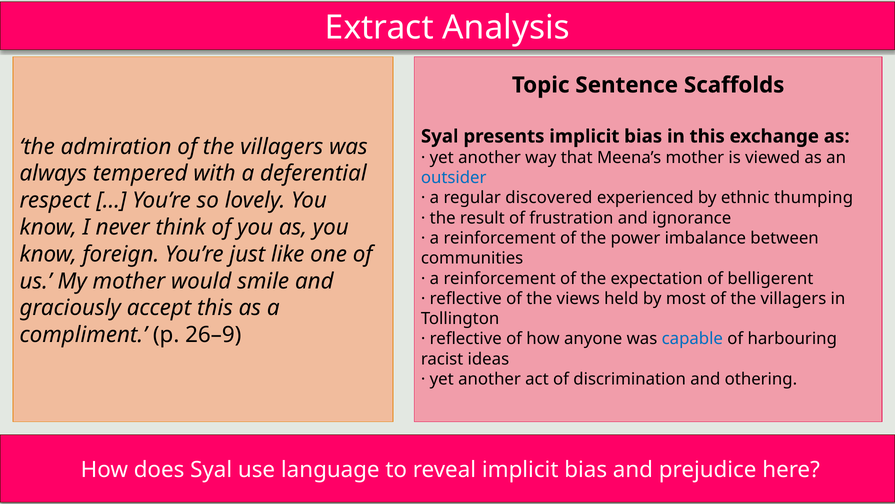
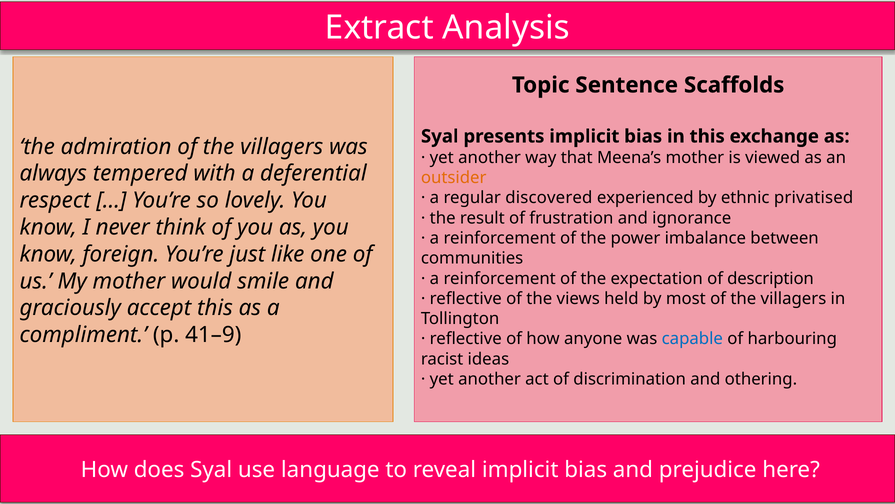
outsider colour: blue -> orange
thumping: thumping -> privatised
belligerent: belligerent -> description
26–9: 26–9 -> 41–9
